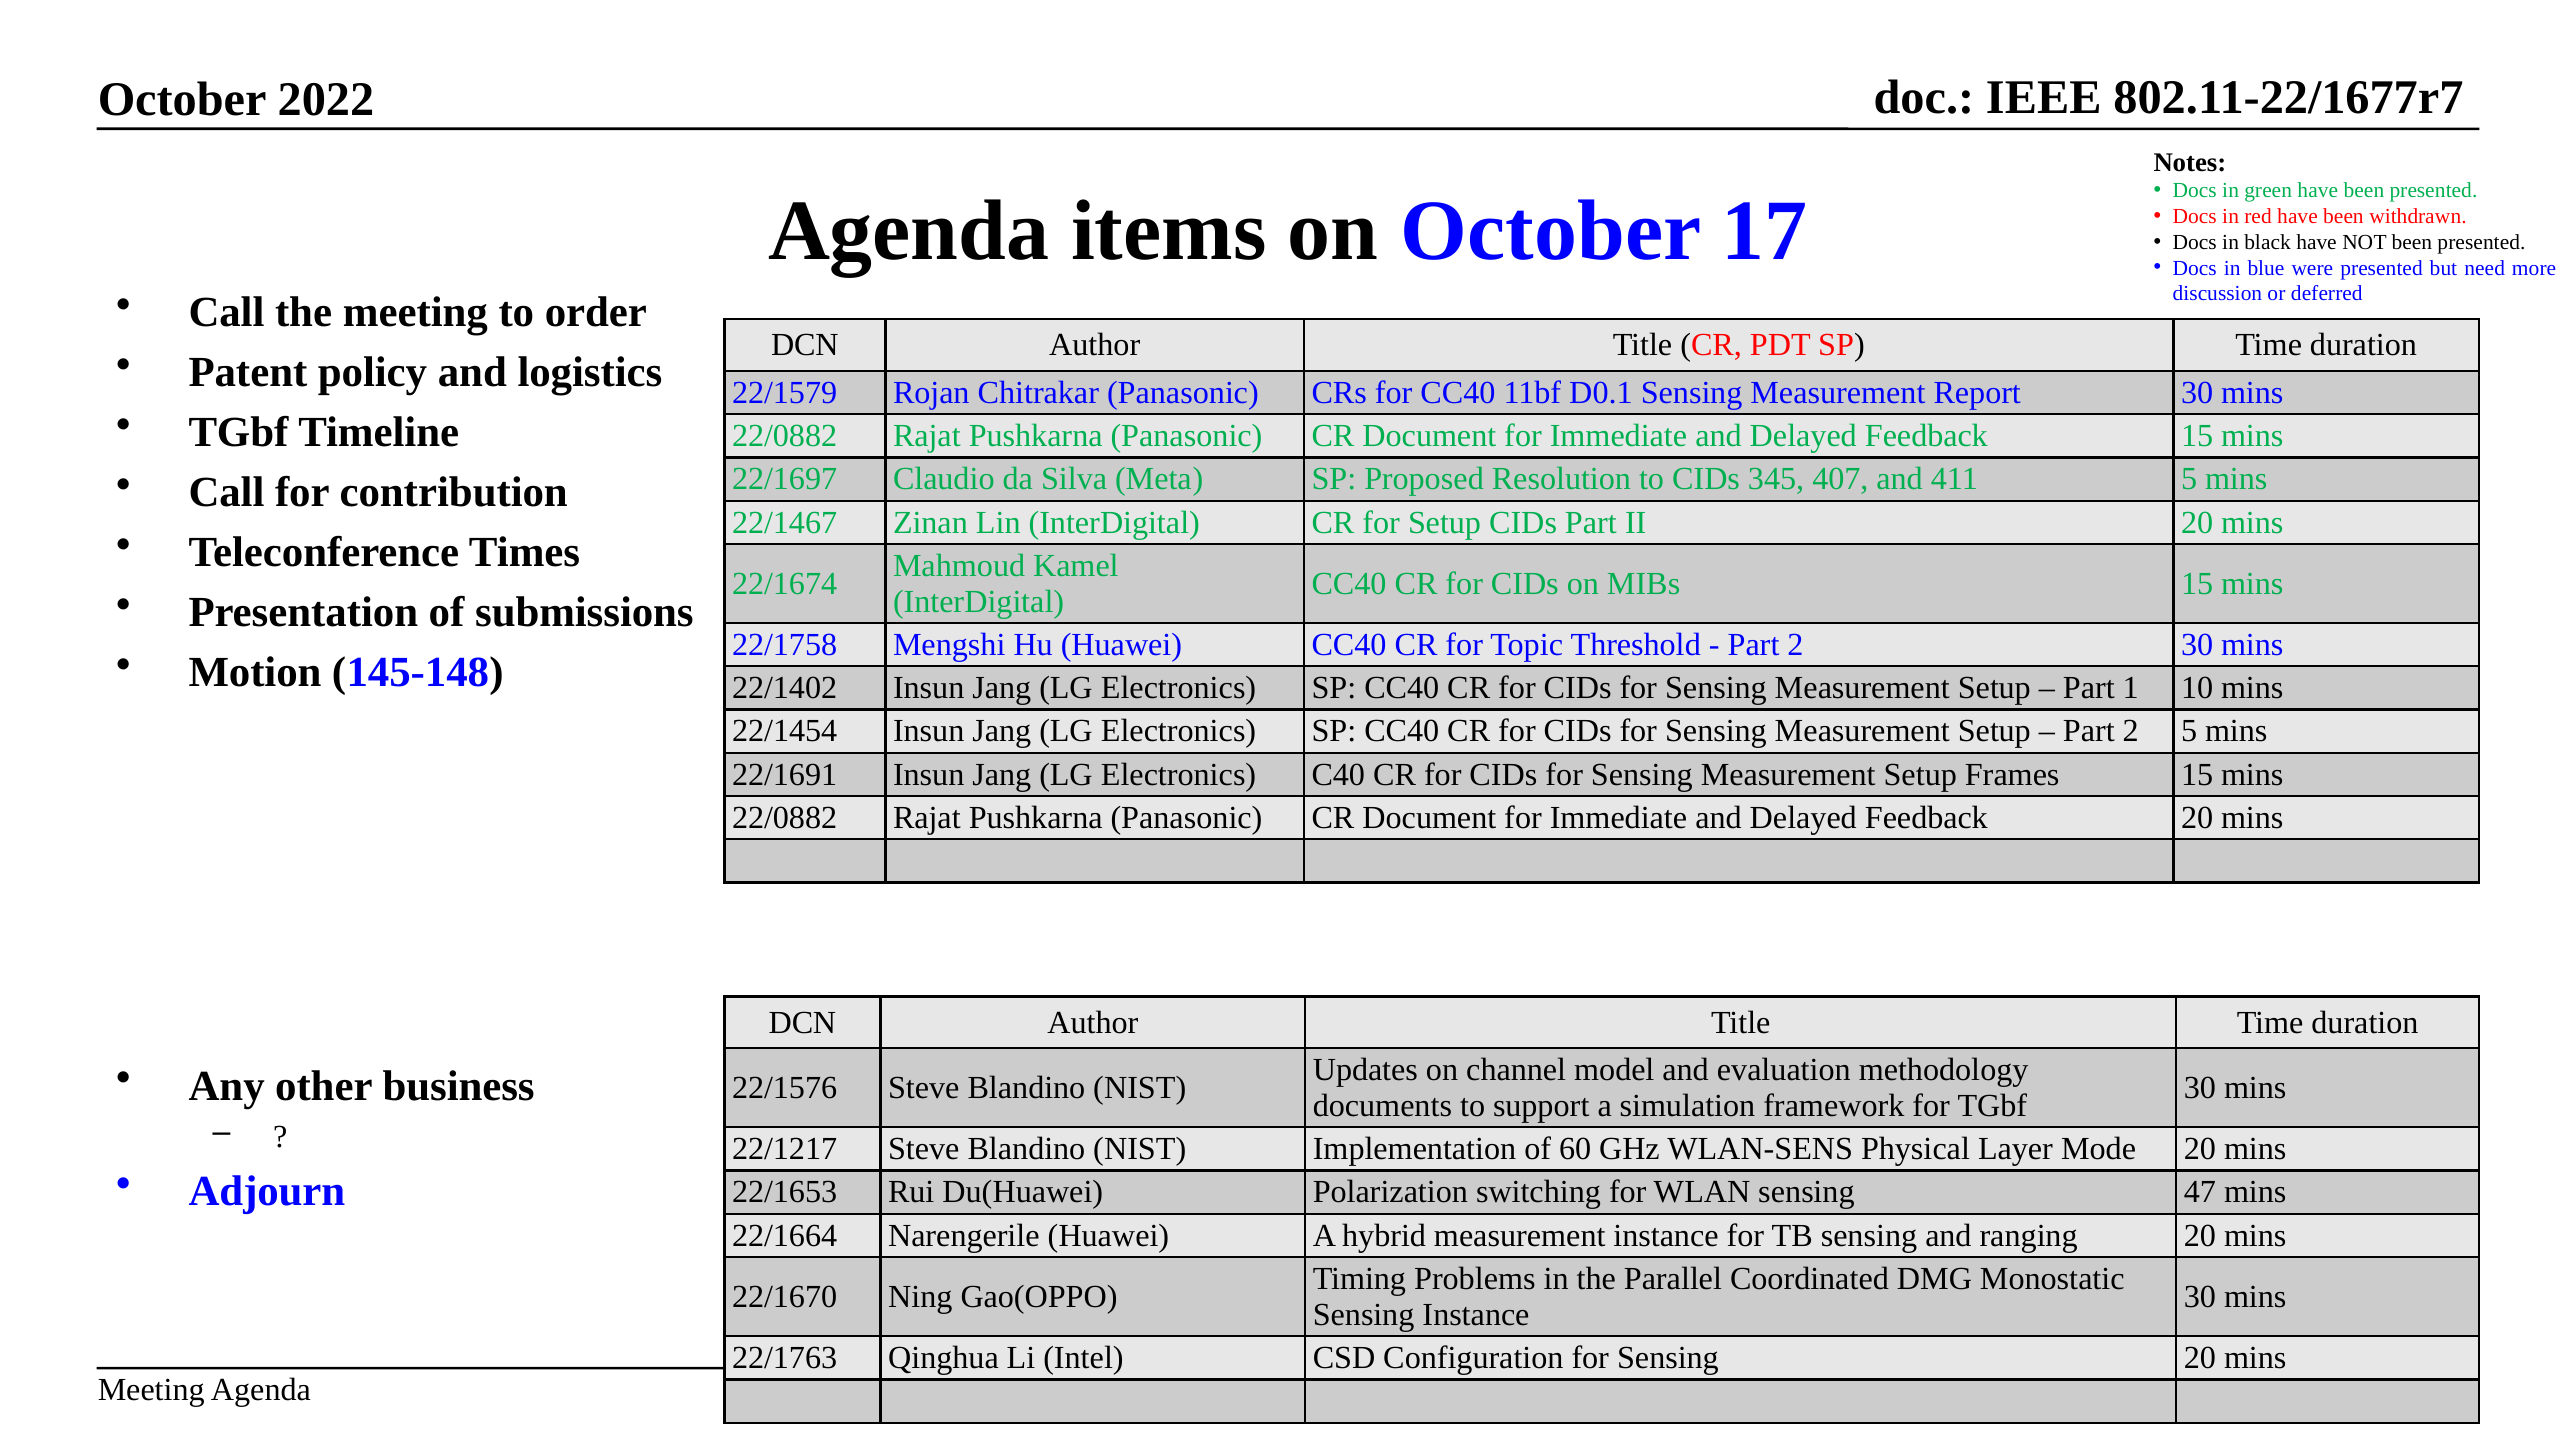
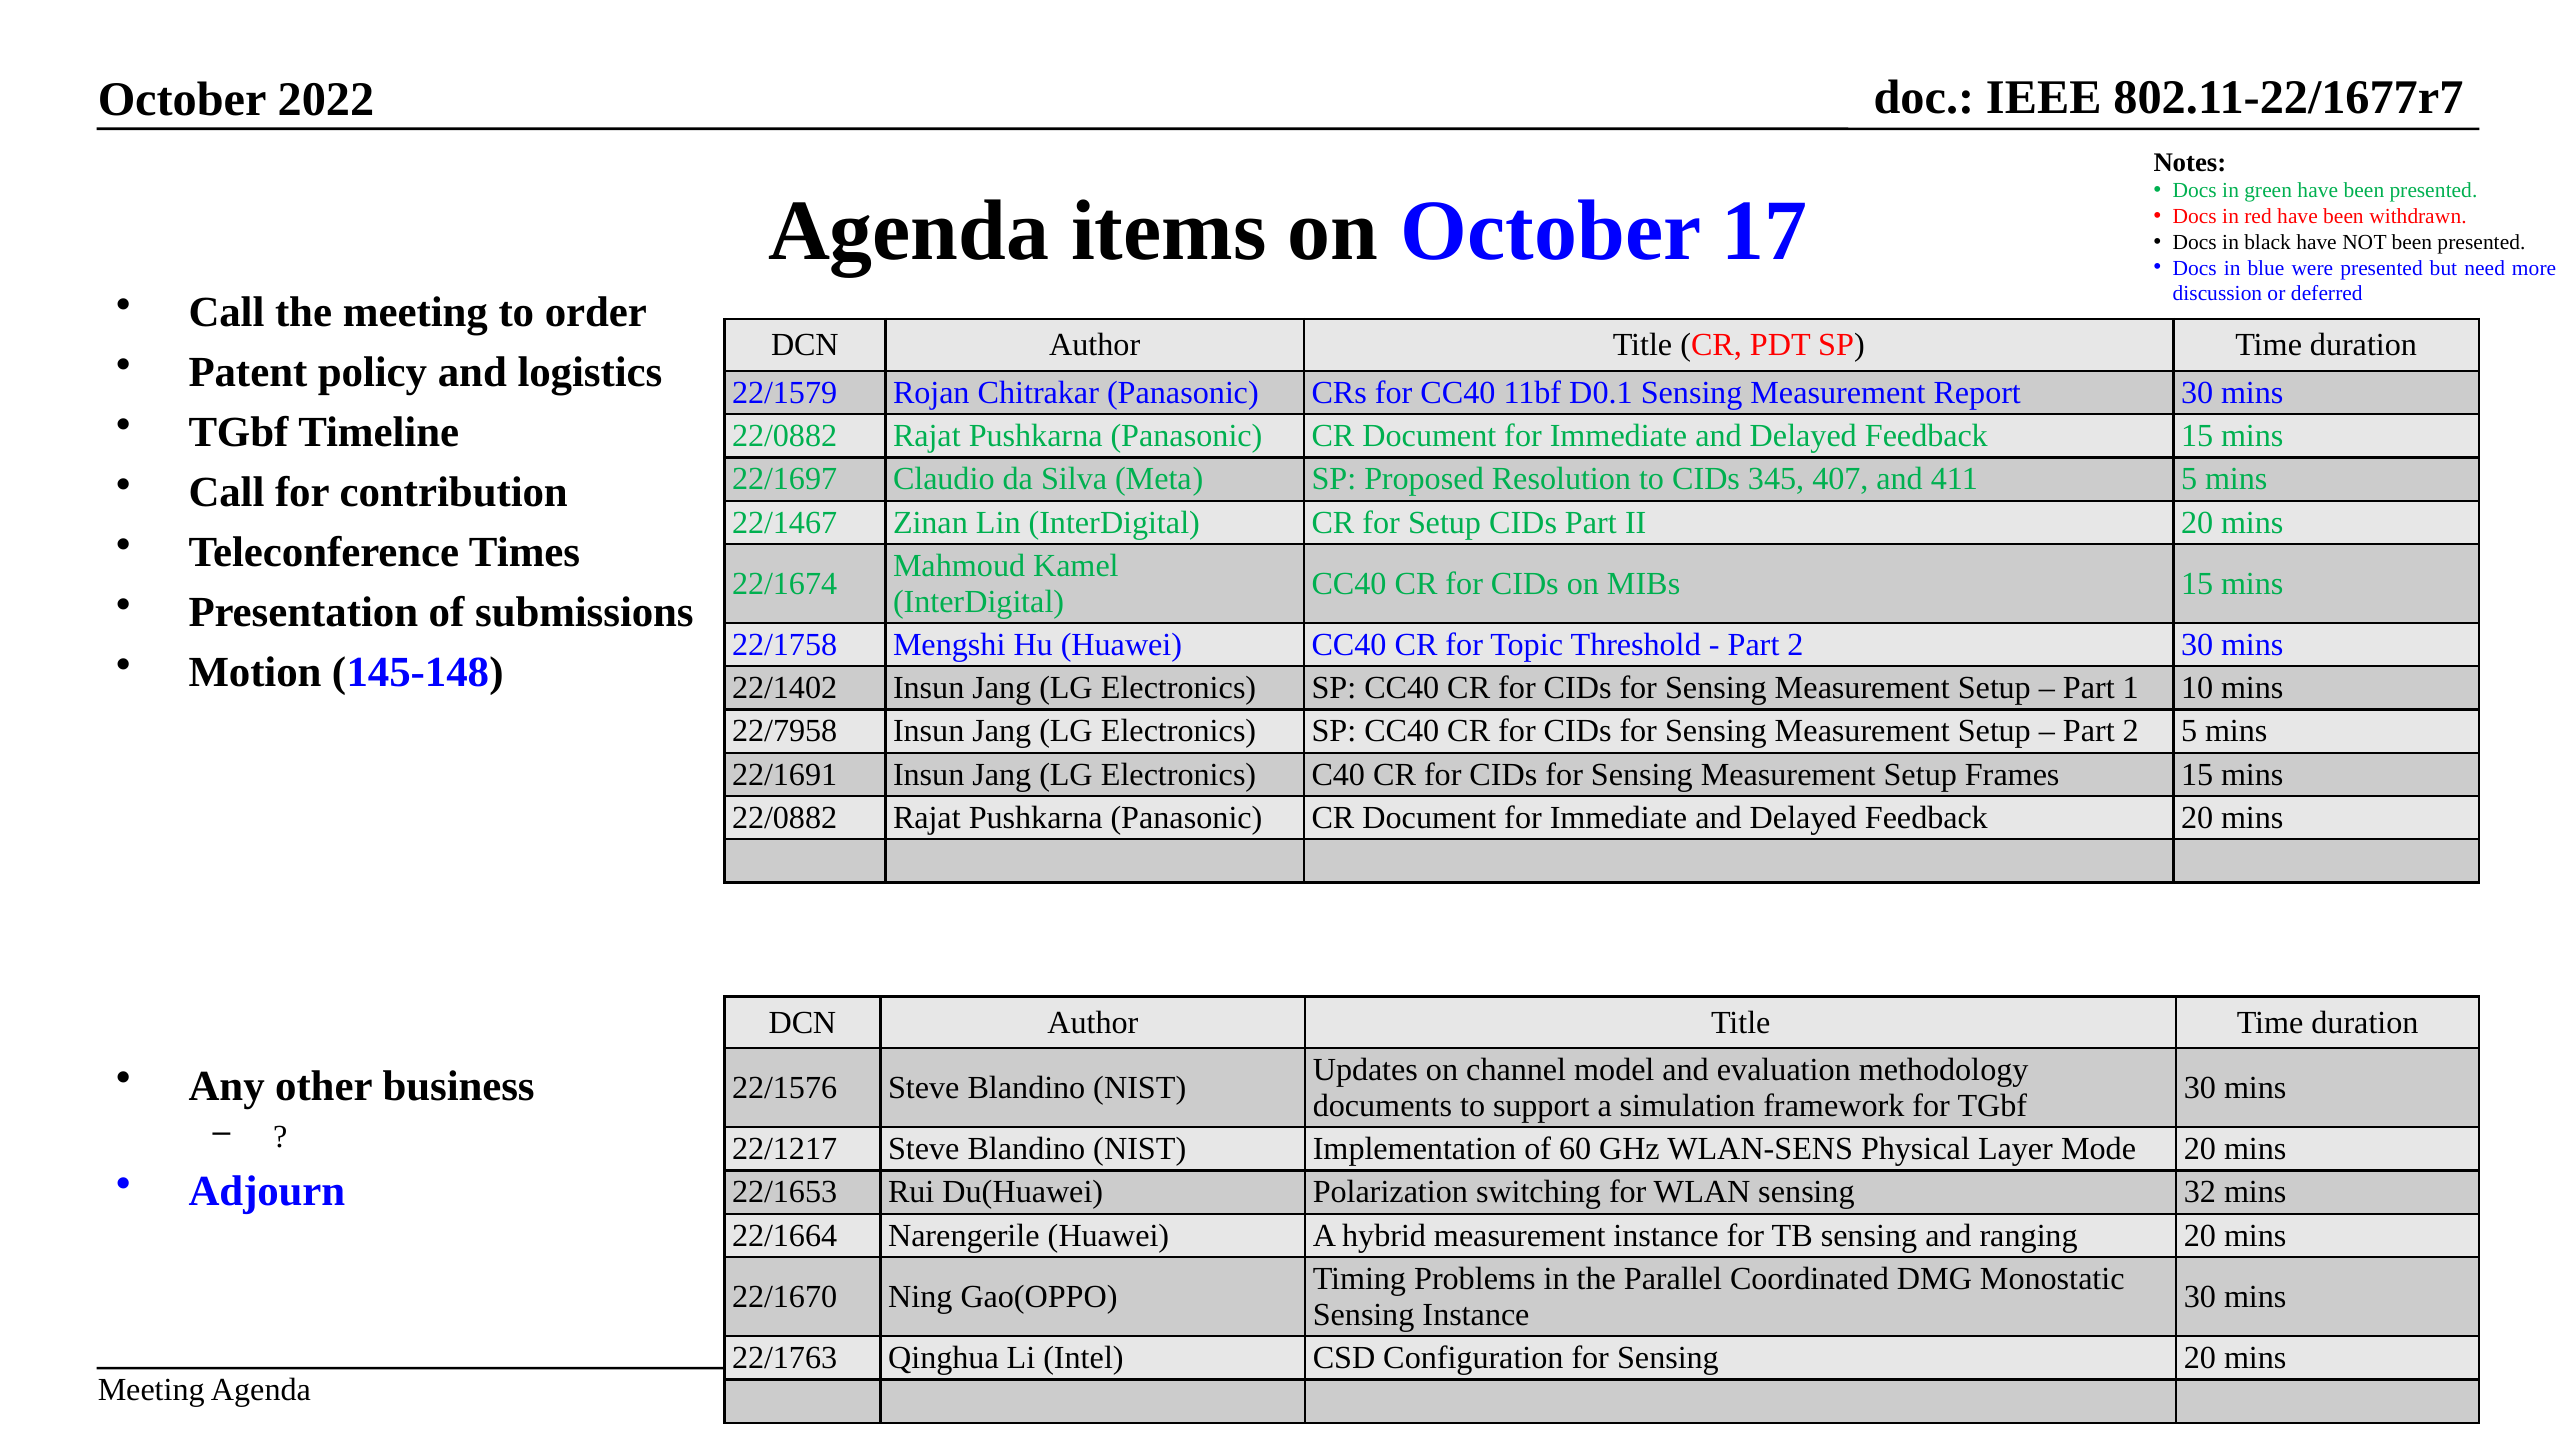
22/1454: 22/1454 -> 22/7958
47: 47 -> 32
